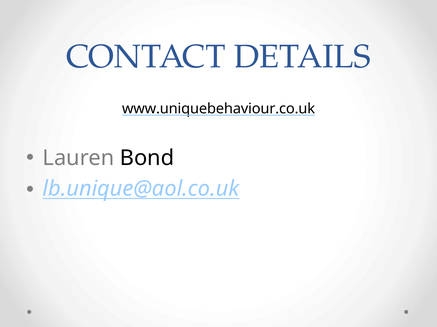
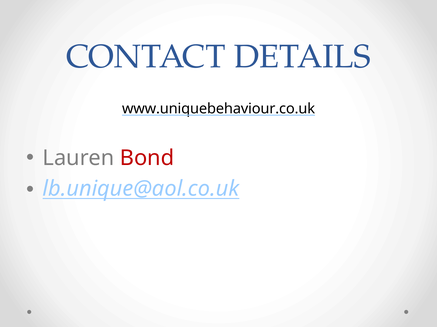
Bond colour: black -> red
